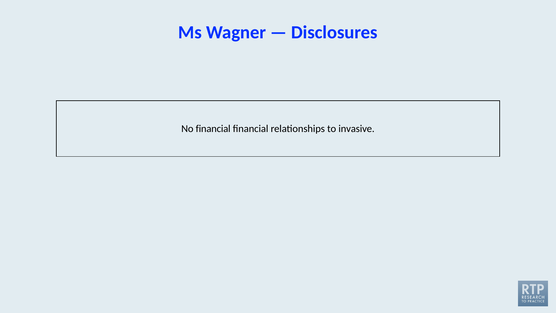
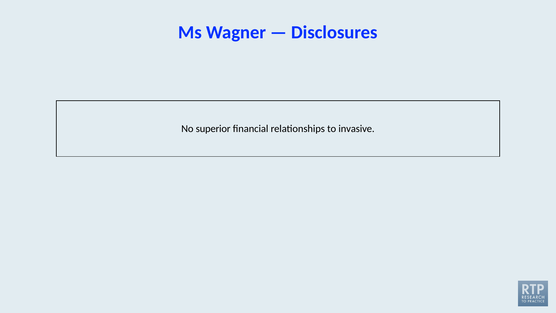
No financial: financial -> superior
